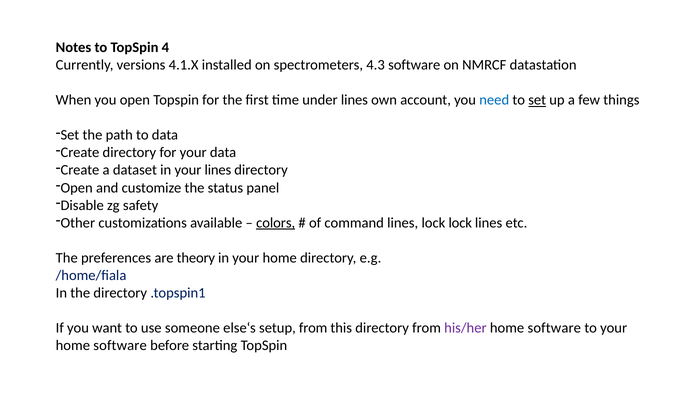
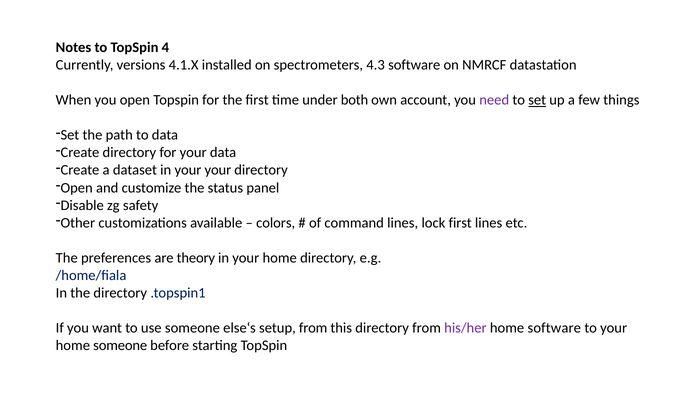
under lines: lines -> both
need colour: blue -> purple
your lines: lines -> your
colors underline: present -> none
lock lock: lock -> first
software at (120, 345): software -> someone
